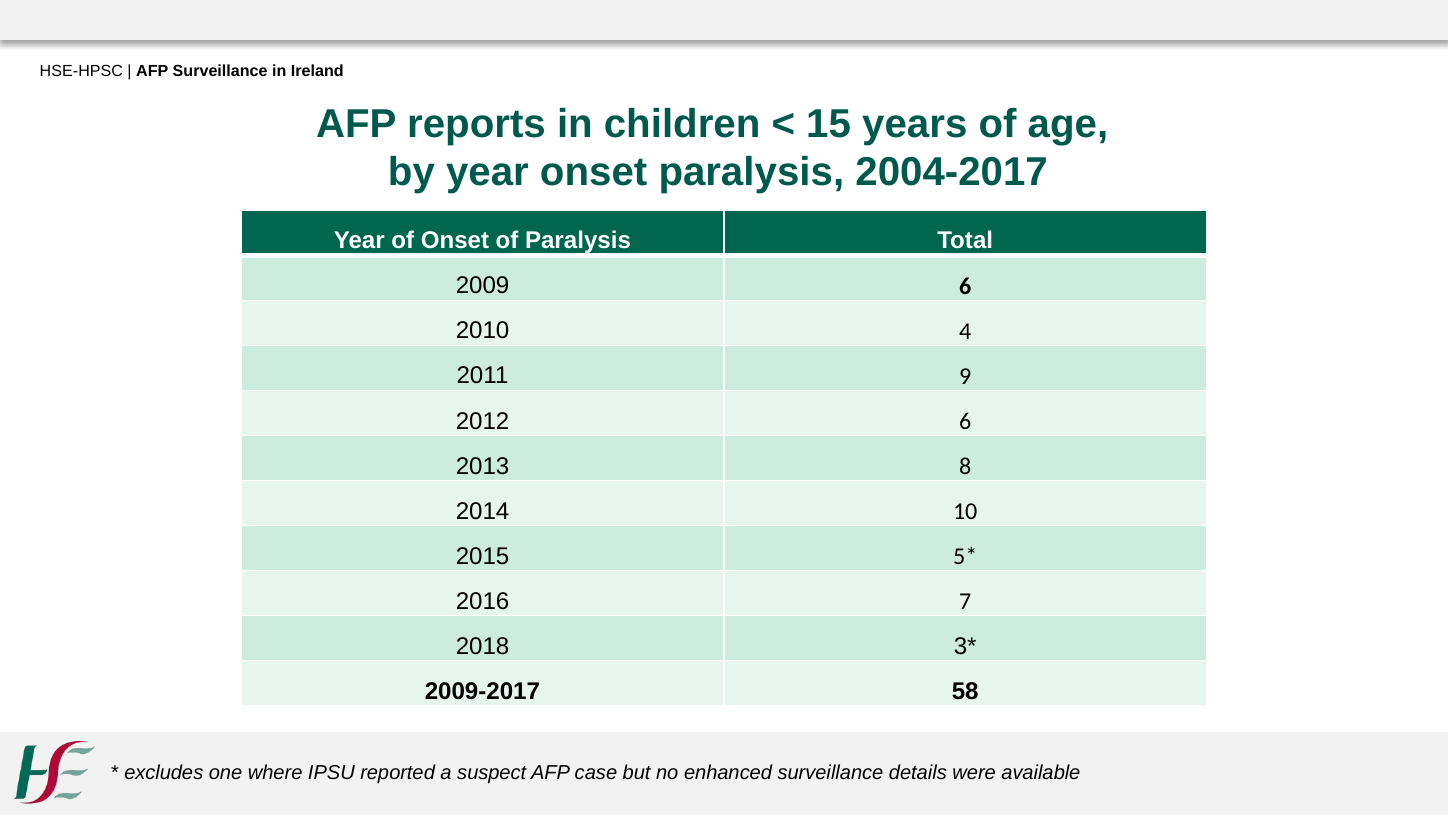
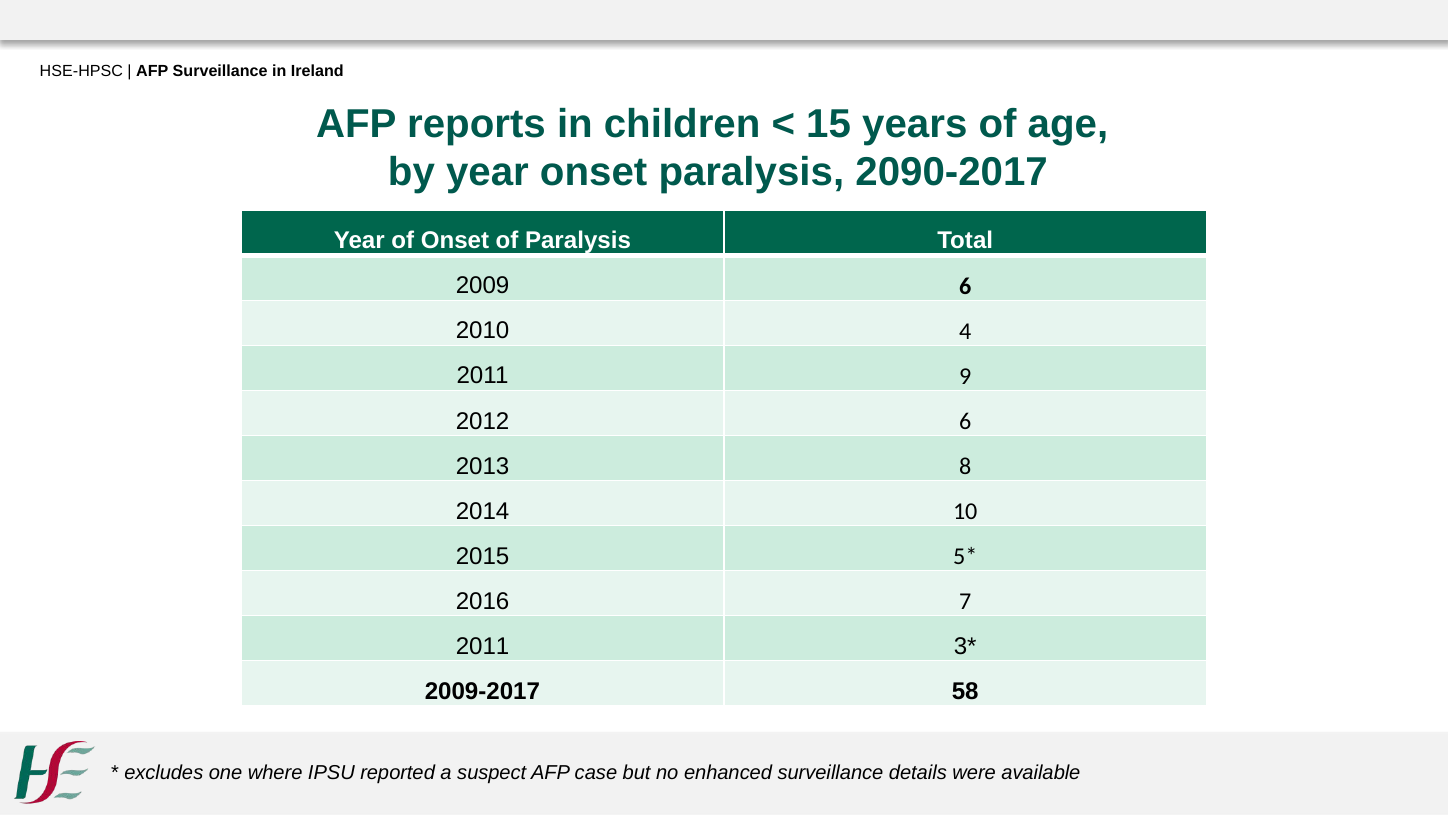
2004-2017: 2004-2017 -> 2090-2017
2018 at (483, 646): 2018 -> 2011
